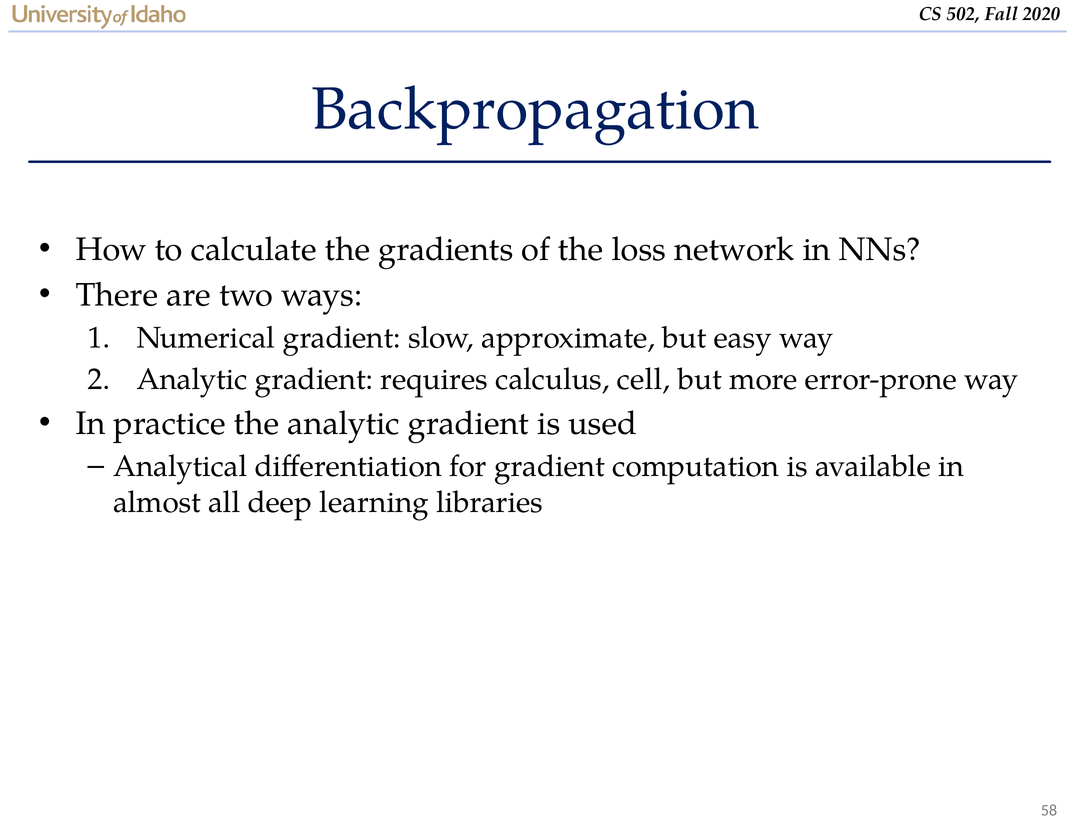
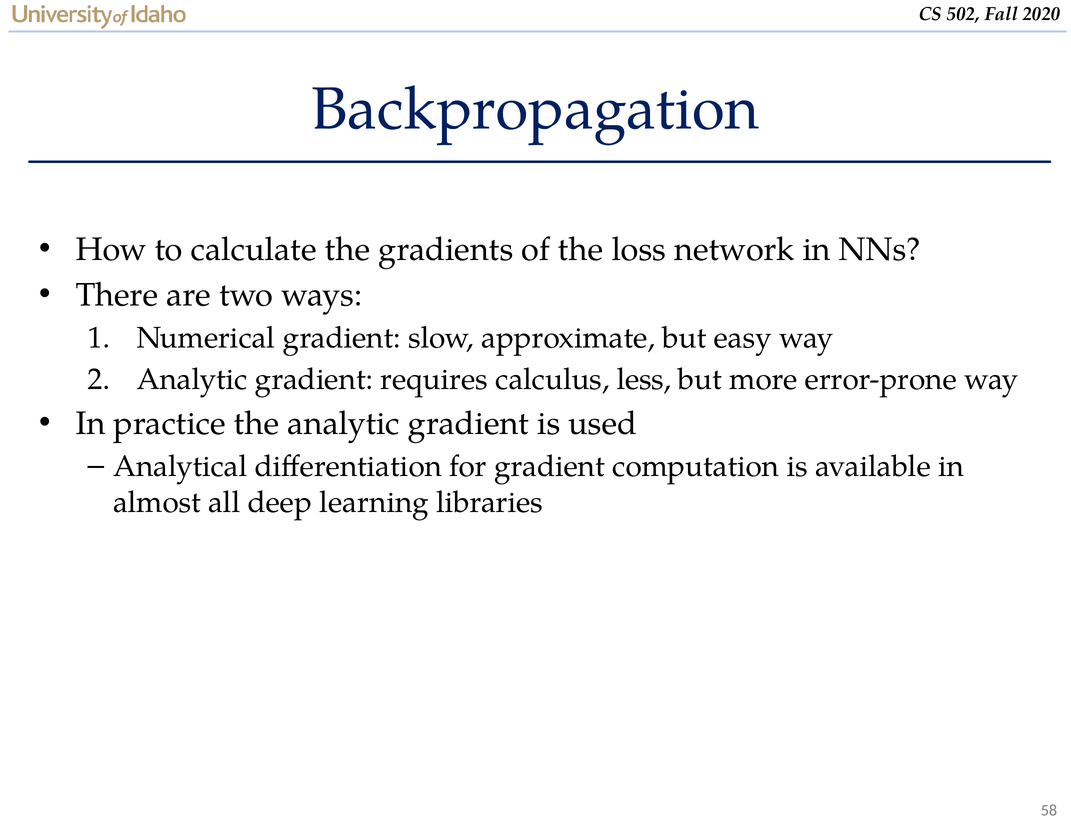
cell: cell -> less
